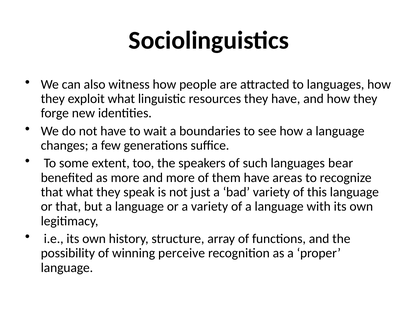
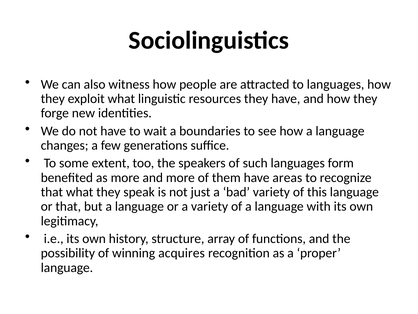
bear: bear -> form
perceive: perceive -> acquires
